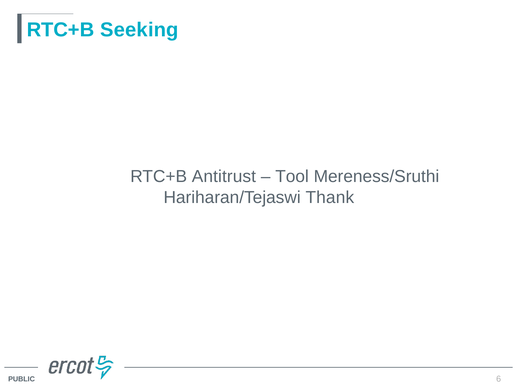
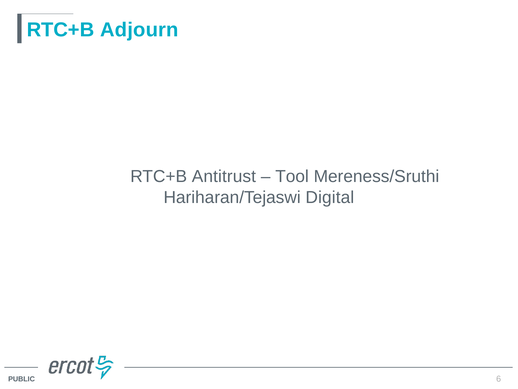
Seeking: Seeking -> Adjourn
Thank: Thank -> Digital
